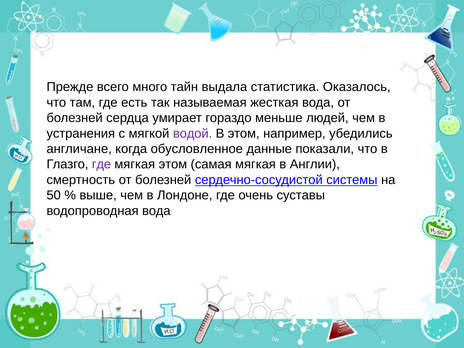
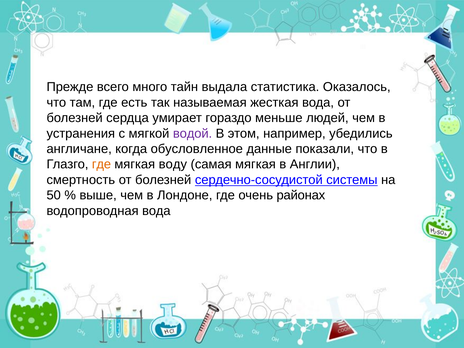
где at (101, 164) colour: purple -> orange
мягкая этом: этом -> воду
суставы: суставы -> районах
